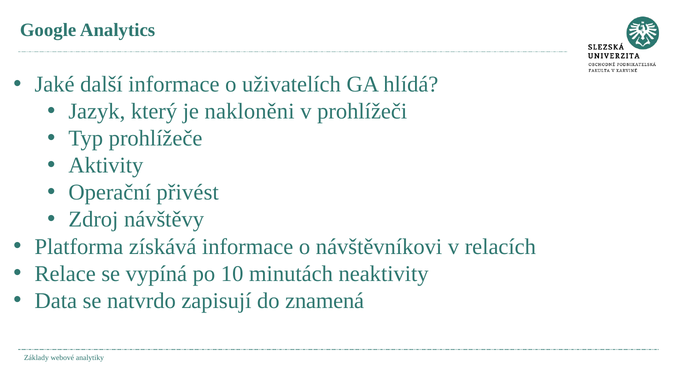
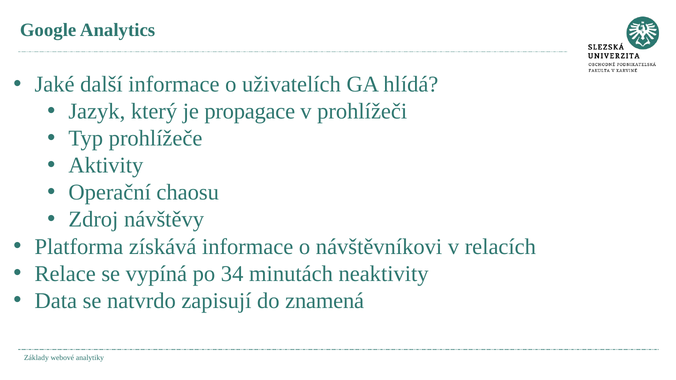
nakloněni: nakloněni -> propagace
přivést: přivést -> chaosu
10: 10 -> 34
